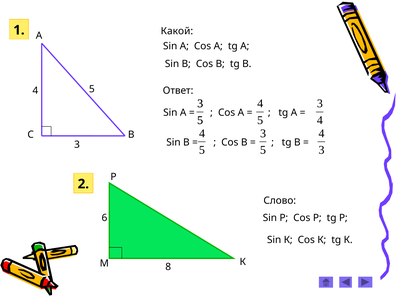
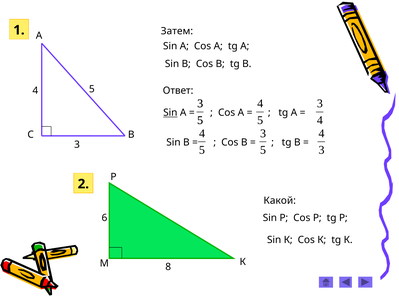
Какой: Какой -> Затем
Sin at (170, 113) underline: none -> present
Слово: Слово -> Какой
